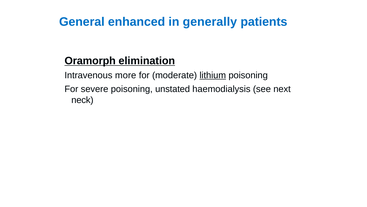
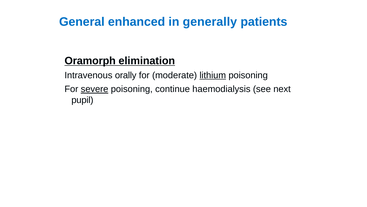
more: more -> orally
severe underline: none -> present
unstated: unstated -> continue
neck: neck -> pupil
